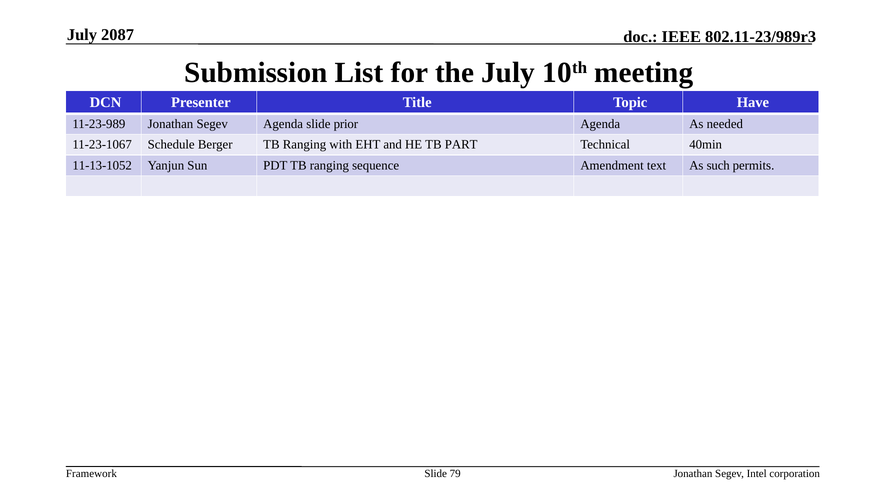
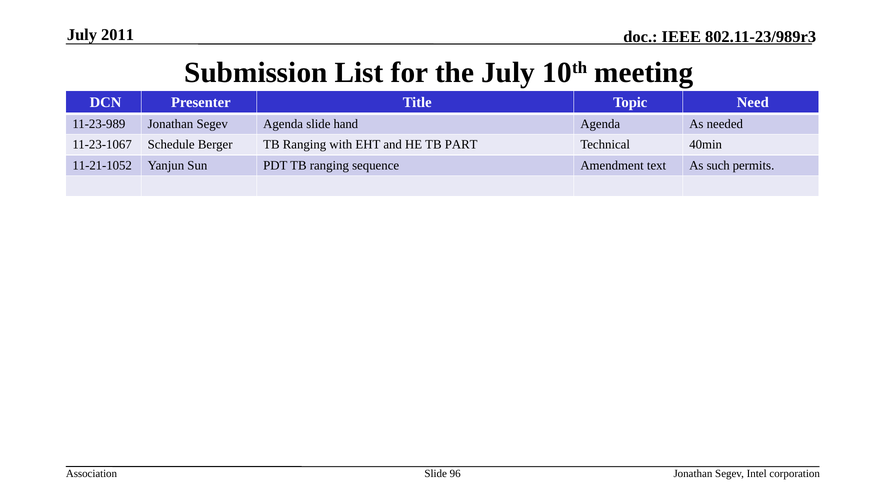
2087: 2087 -> 2011
Have: Have -> Need
prior: prior -> hand
11-13-1052: 11-13-1052 -> 11-21-1052
Framework: Framework -> Association
79: 79 -> 96
